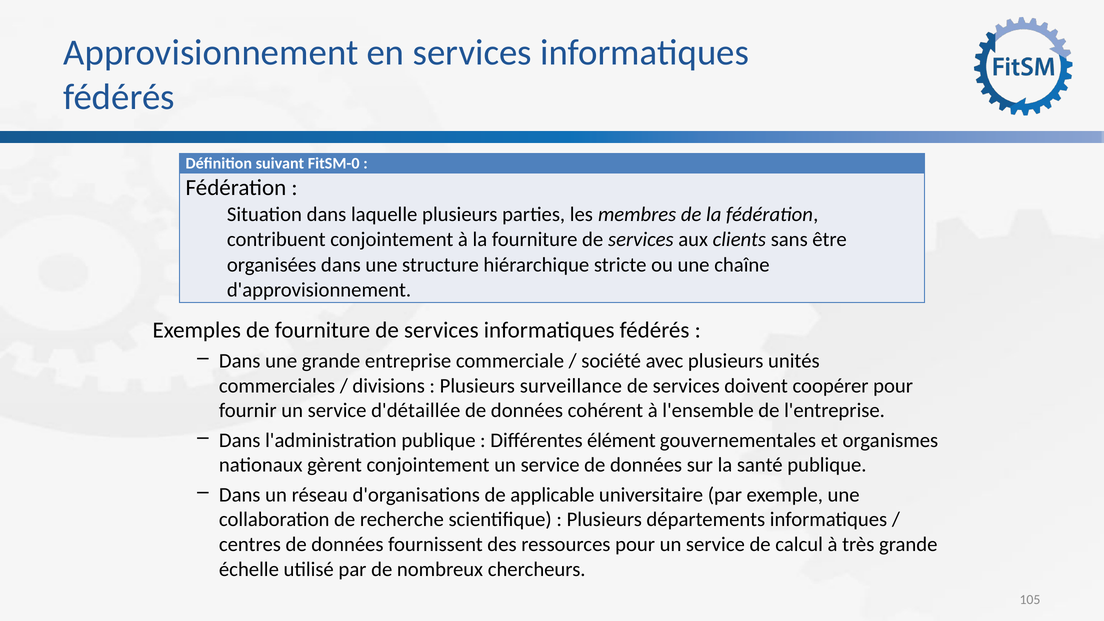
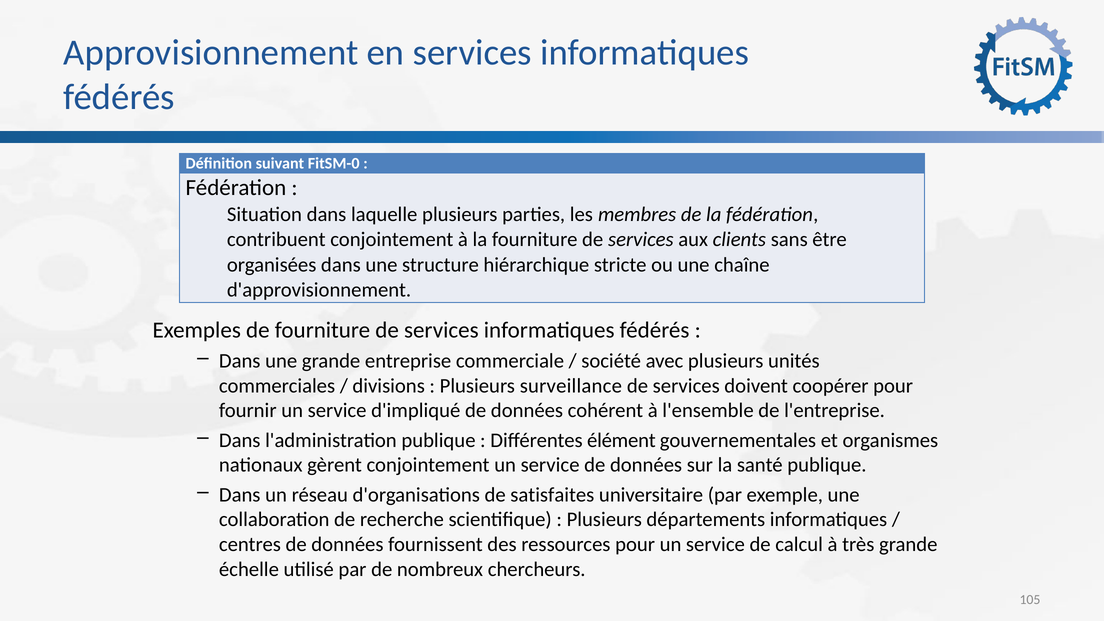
d'détaillée: d'détaillée -> d'impliqué
applicable: applicable -> satisfaites
